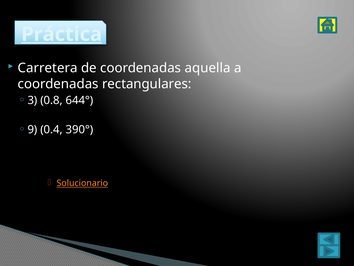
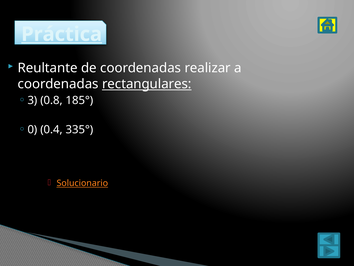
Carretera: Carretera -> Reultante
aquella: aquella -> realizar
rectangulares underline: none -> present
644°: 644° -> 185°
9: 9 -> 0
390°: 390° -> 335°
